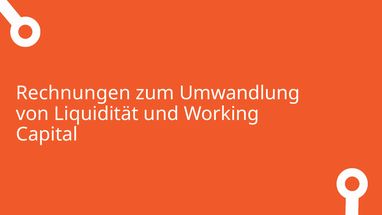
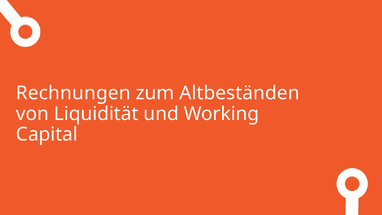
Umwandlung: Umwandlung -> Altbeständen
